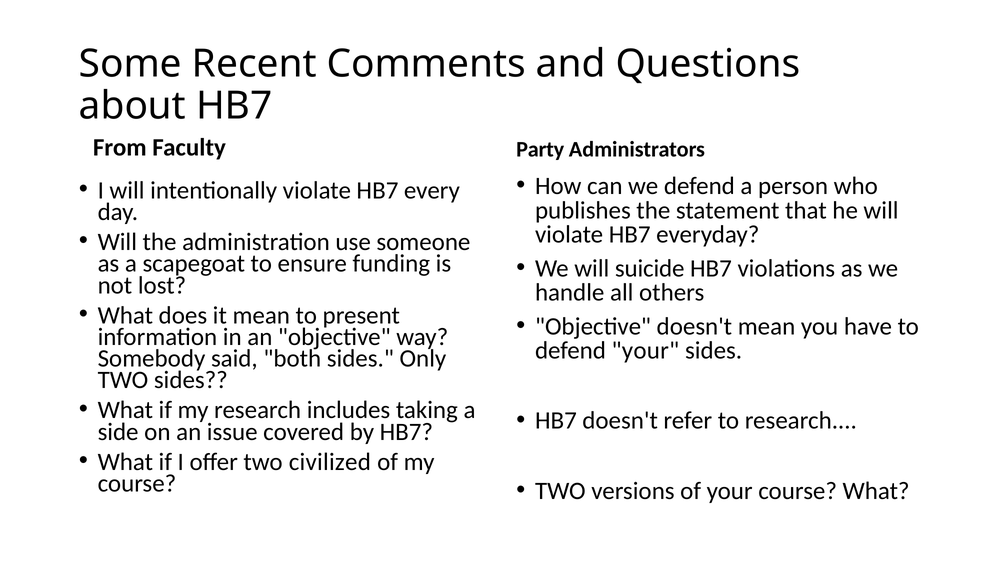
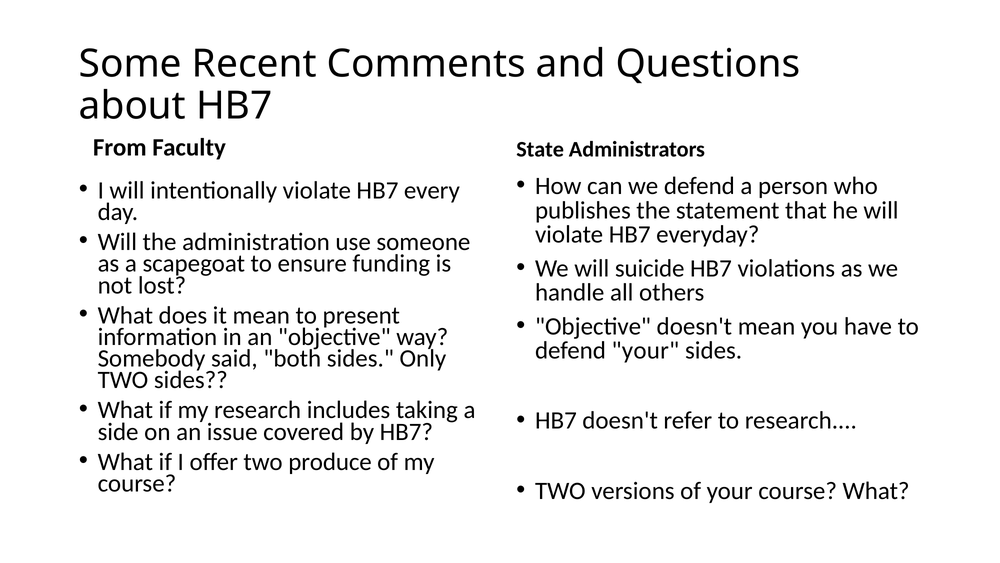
Party: Party -> State
civilized: civilized -> produce
